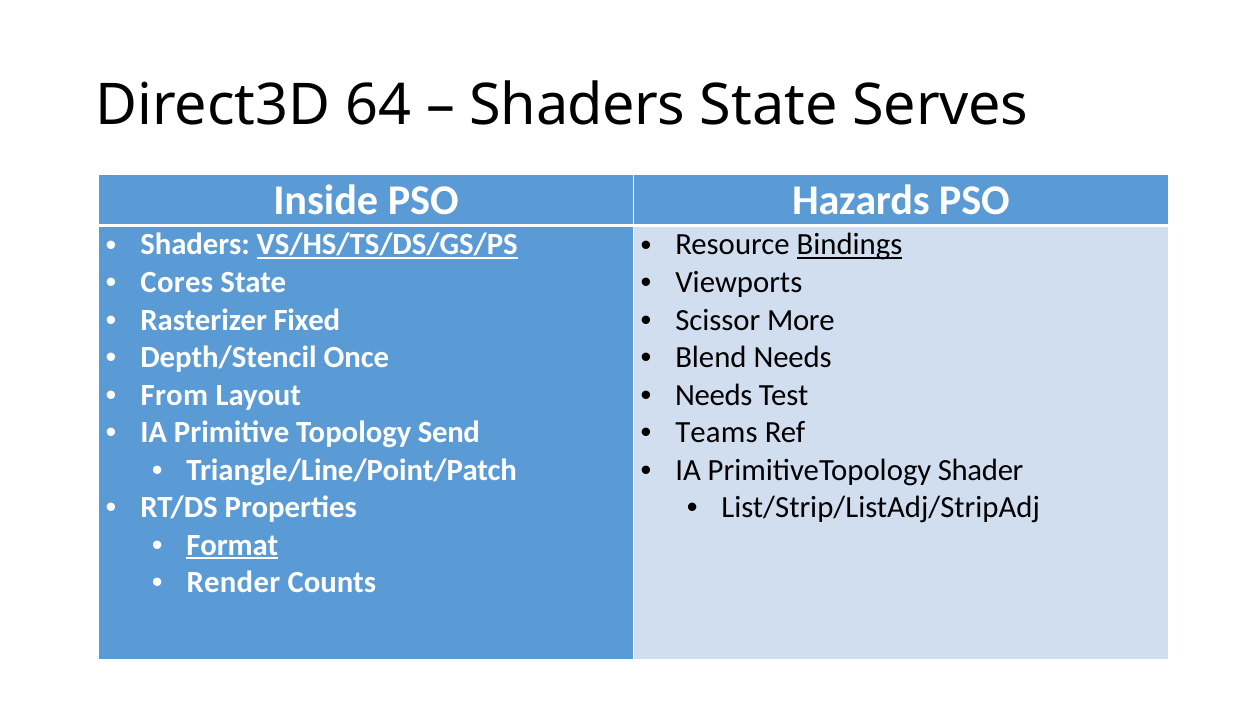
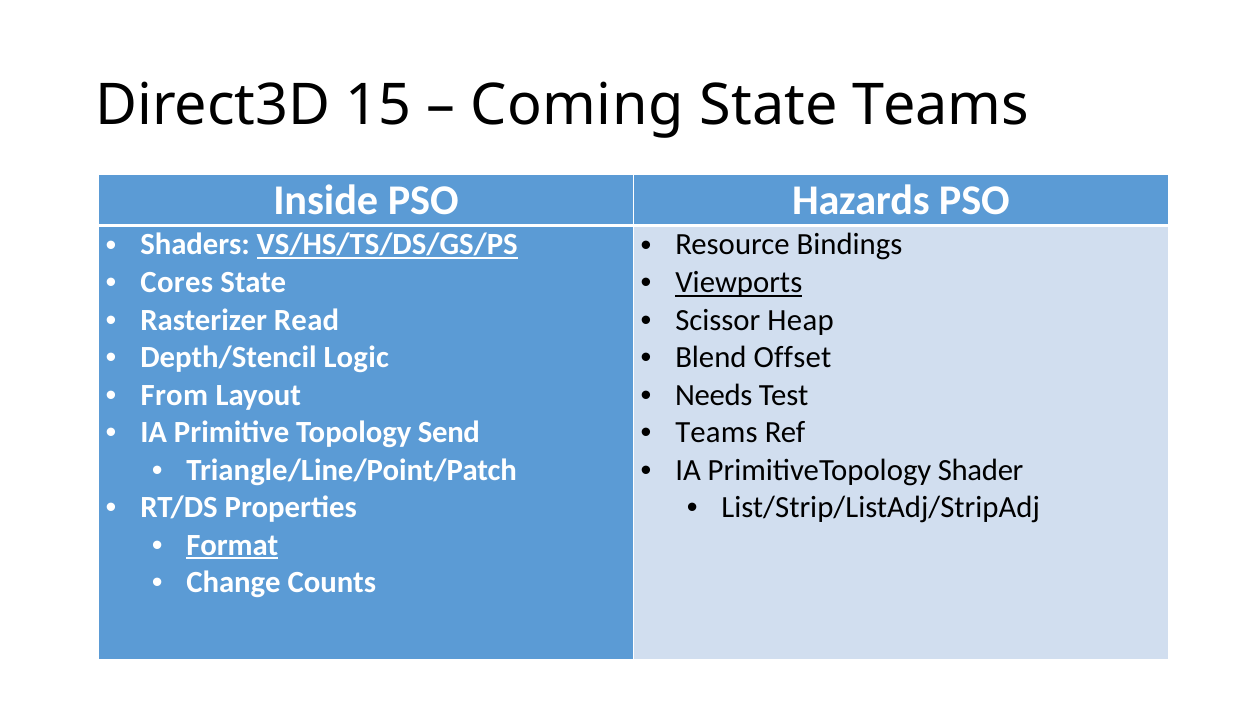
64: 64 -> 15
Shaders at (578, 105): Shaders -> Coming
State Serves: Serves -> Teams
Bindings underline: present -> none
Viewports underline: none -> present
Fixed: Fixed -> Read
More: More -> Heap
Once: Once -> Logic
Blend Needs: Needs -> Offset
Render: Render -> Change
